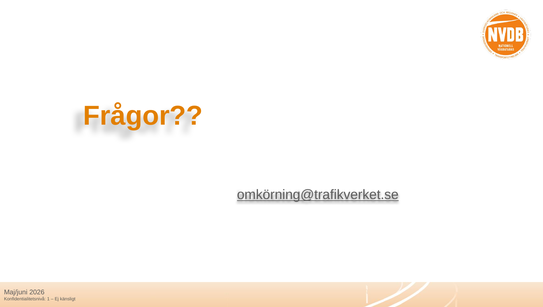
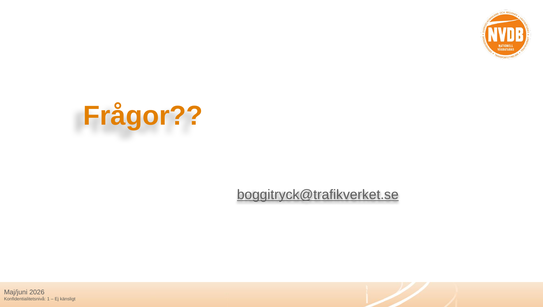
omkörning@trafikverket.se: omkörning@trafikverket.se -> boggitryck@trafikverket.se
